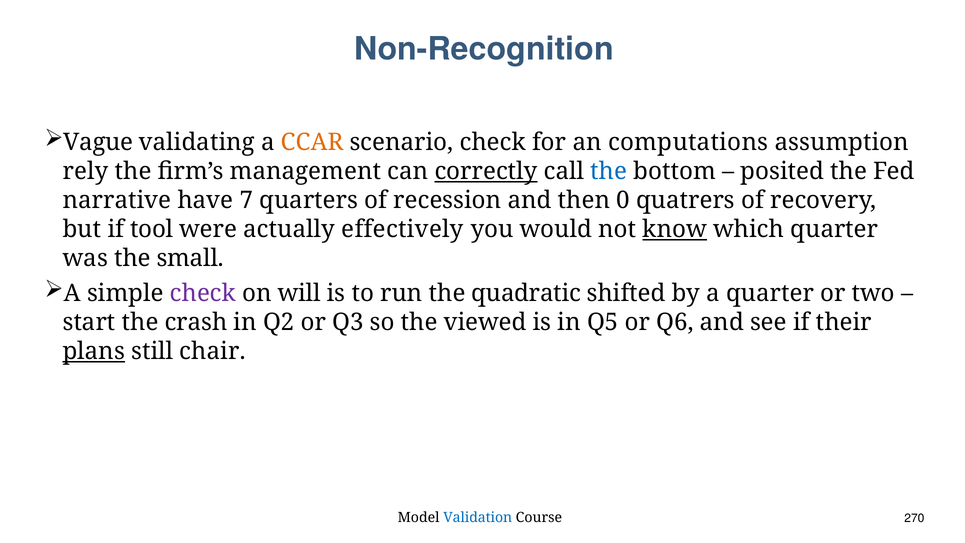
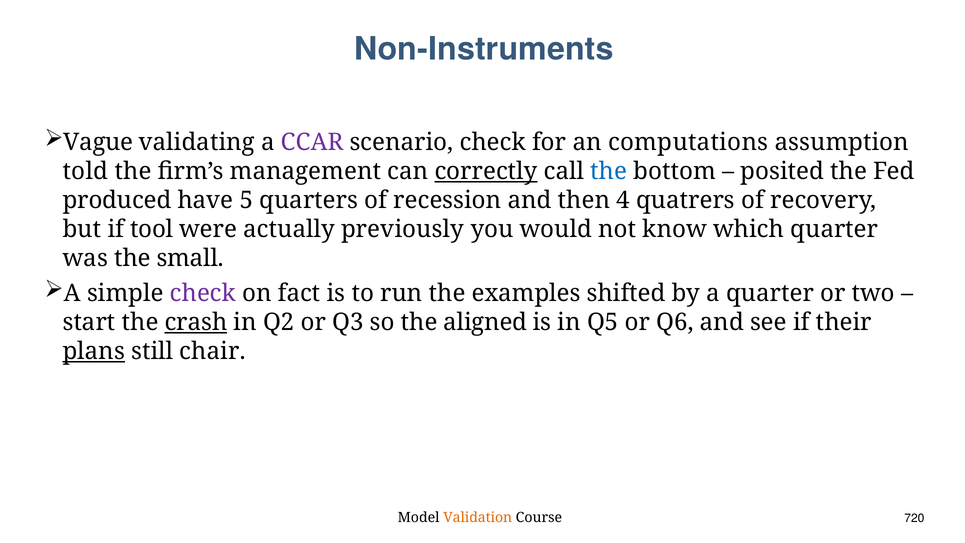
Non-Recognition: Non-Recognition -> Non-Instruments
CCAR colour: orange -> purple
rely: rely -> told
narrative: narrative -> produced
7: 7 -> 5
0: 0 -> 4
effectively: effectively -> previously
know underline: present -> none
will: will -> fact
quadratic: quadratic -> examples
crash underline: none -> present
viewed: viewed -> aligned
Validation colour: blue -> orange
270: 270 -> 720
